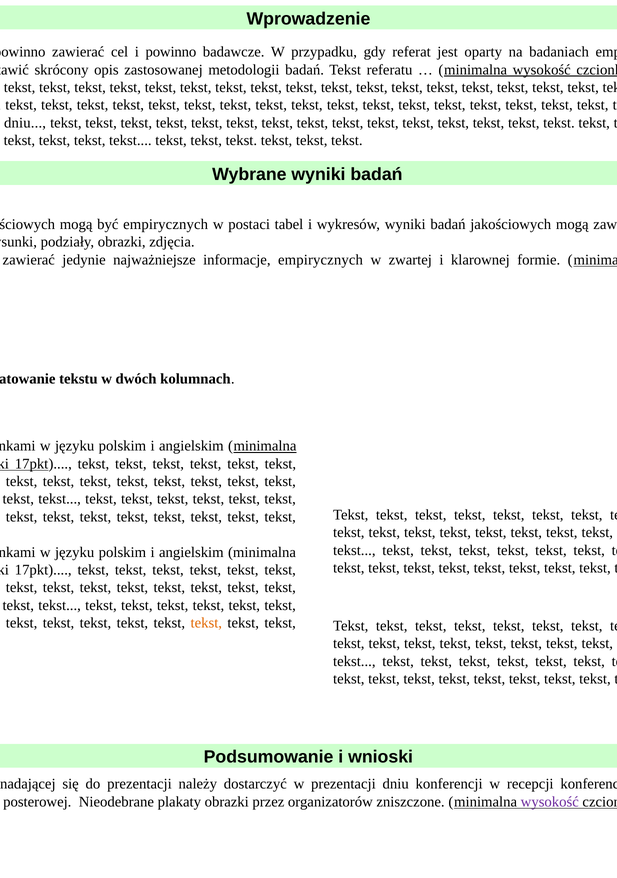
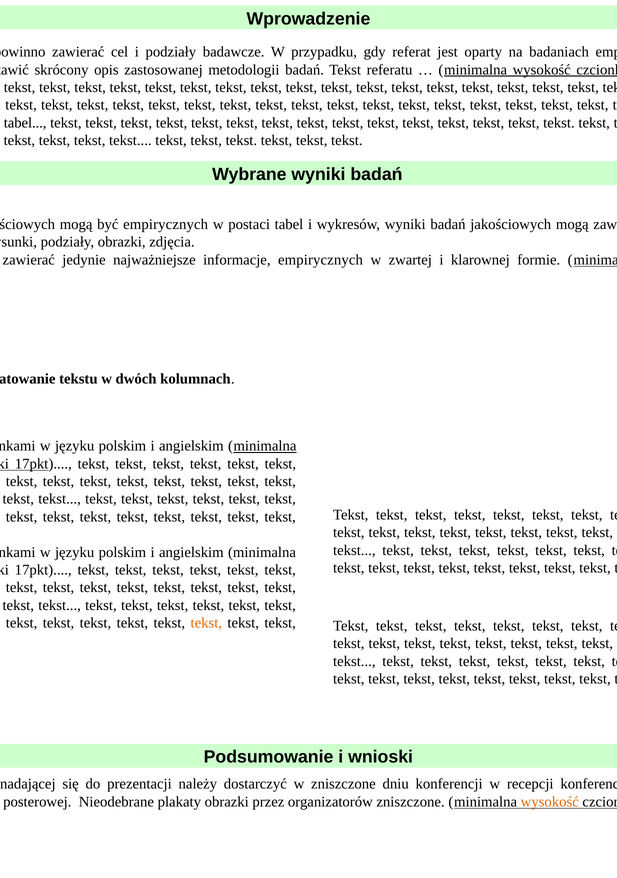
i powinno: powinno -> podziały
dniu at (25, 123): dniu -> tabel
w prezentacji: prezentacji -> zniszczone
wysokość at (550, 802) colour: purple -> orange
